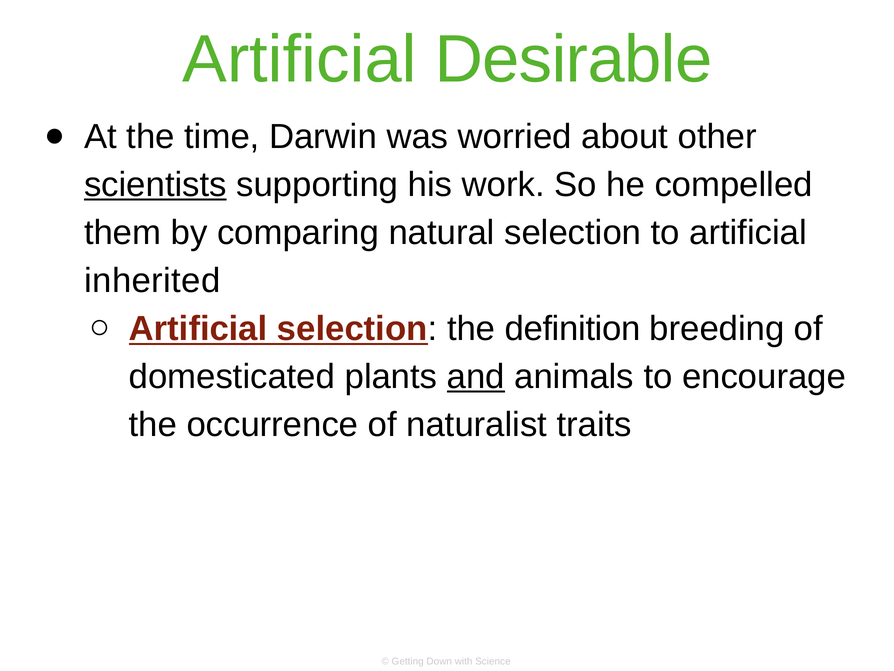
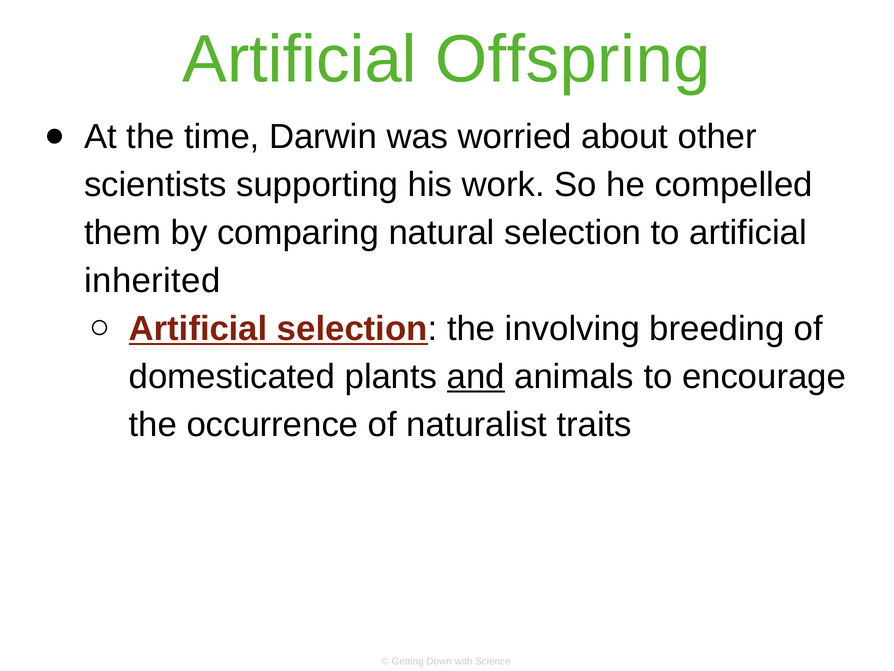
Desirable: Desirable -> Offspring
scientists underline: present -> none
definition: definition -> involving
